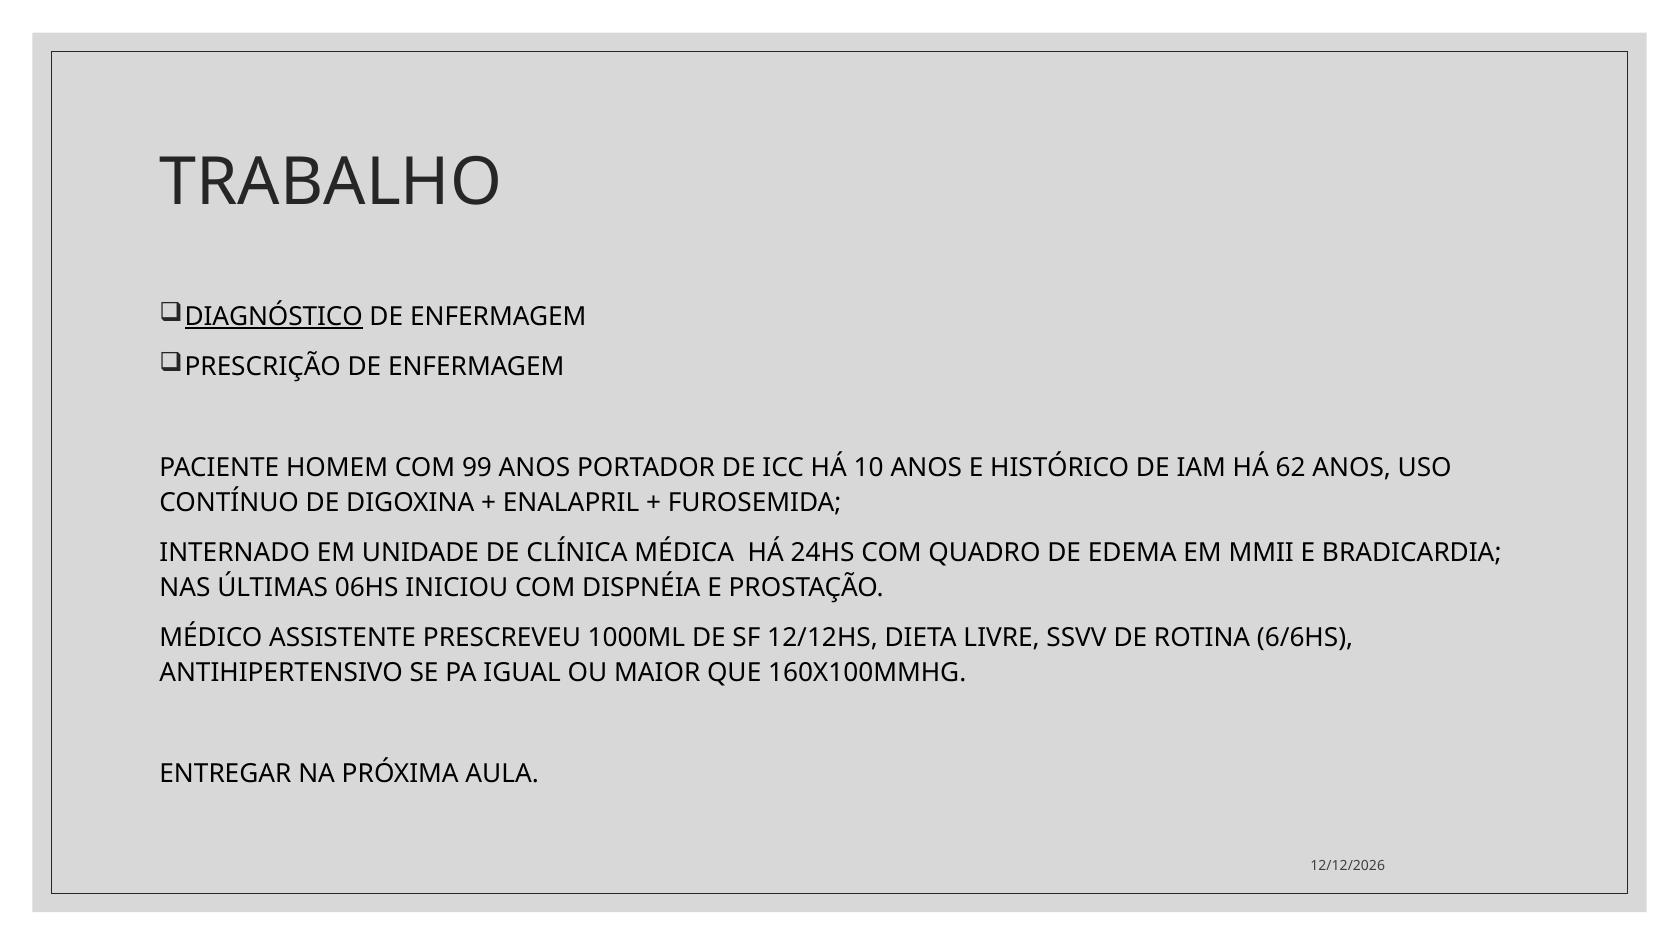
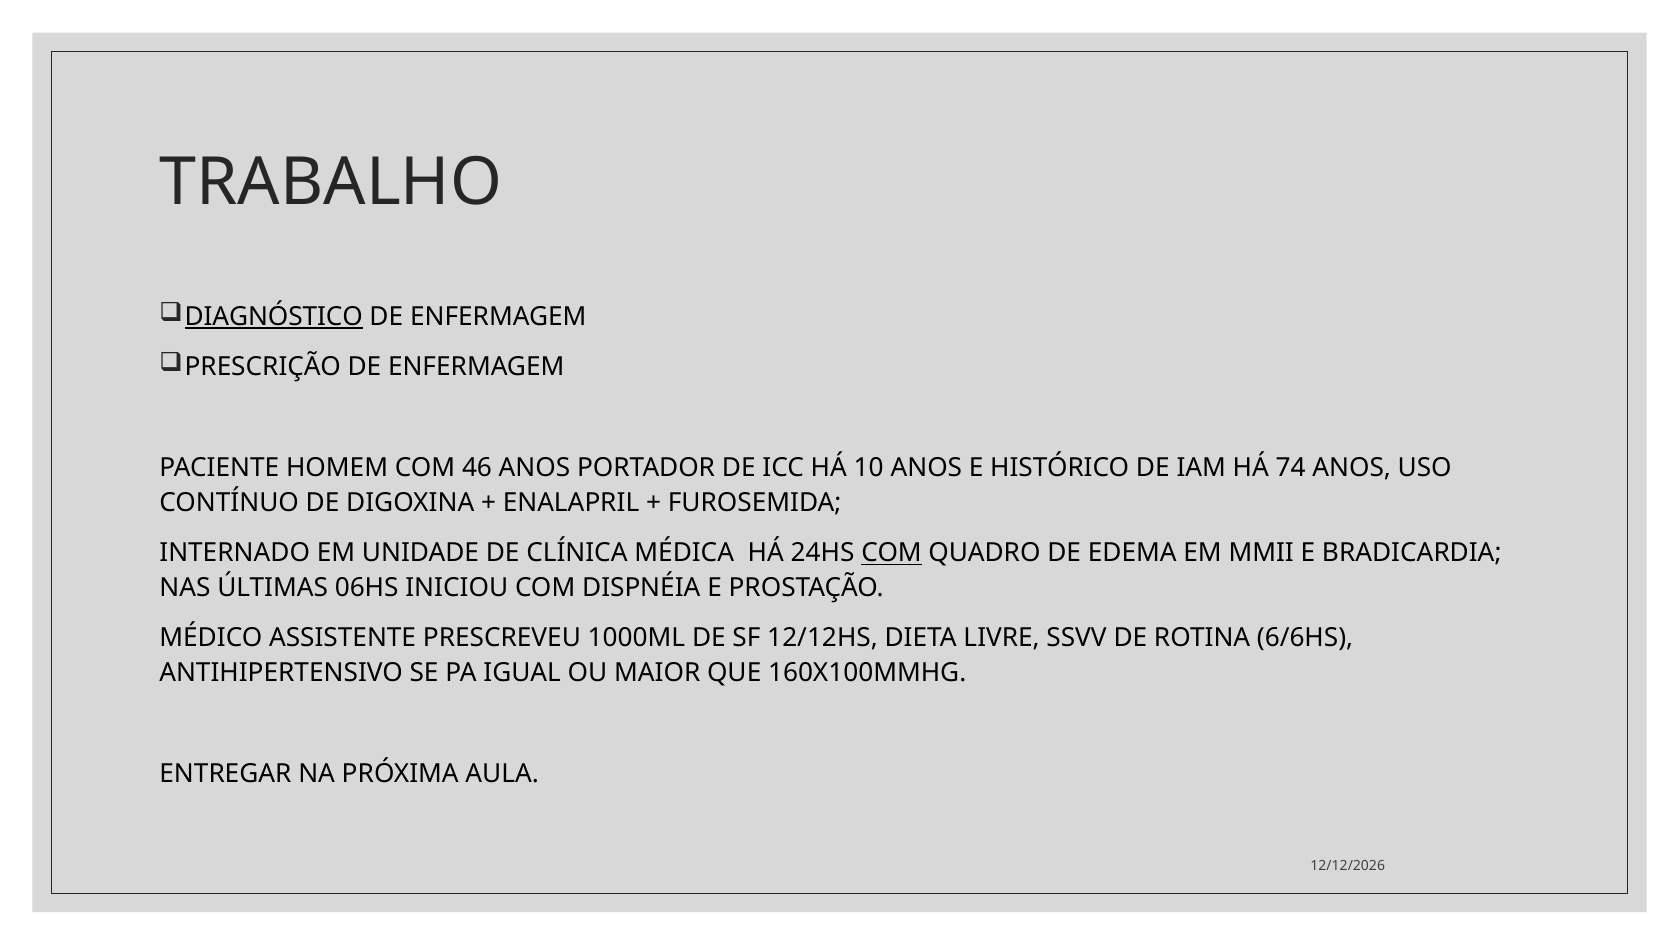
99: 99 -> 46
62: 62 -> 74
COM at (892, 553) underline: none -> present
